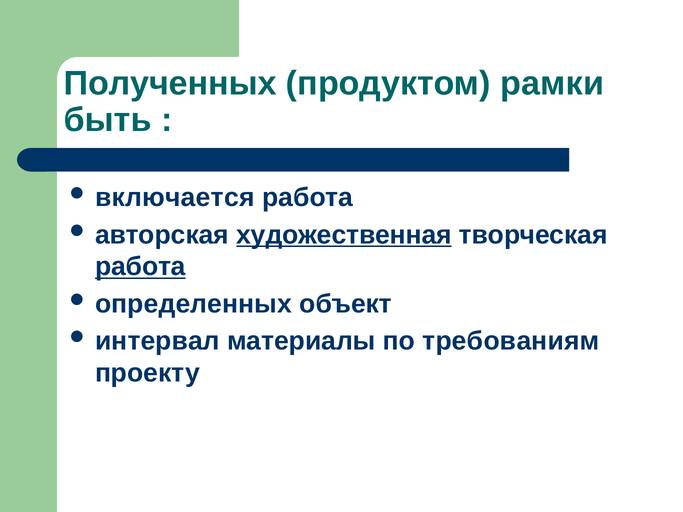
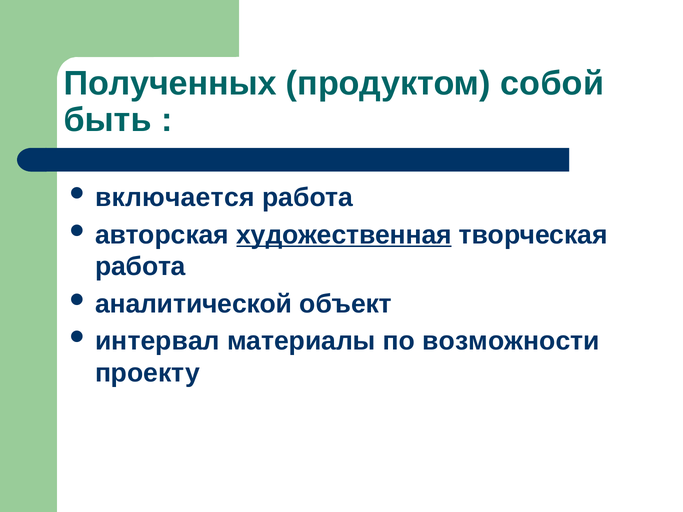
рамки: рамки -> собой
работа at (140, 267) underline: present -> none
определенных: определенных -> аналитической
требованиям: требованиям -> возможности
